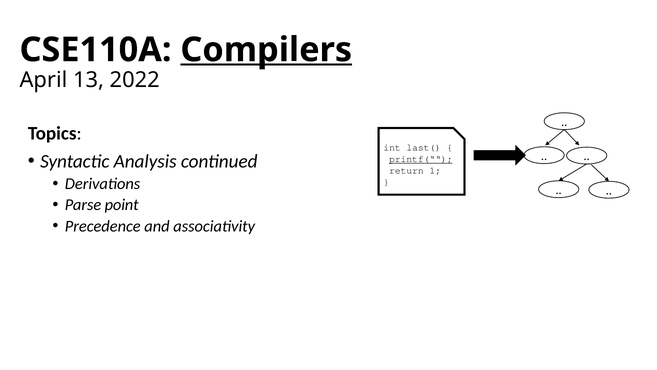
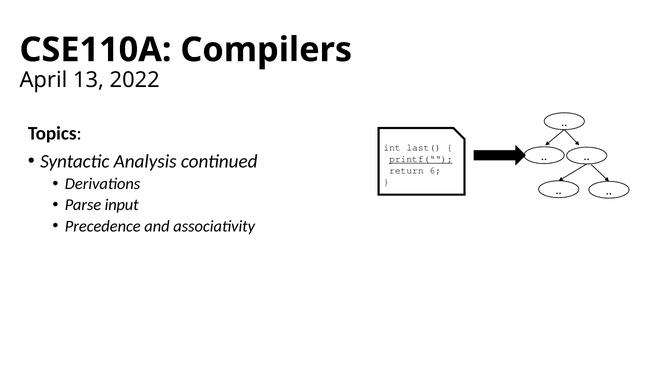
Compilers underline: present -> none
1: 1 -> 6
point: point -> input
